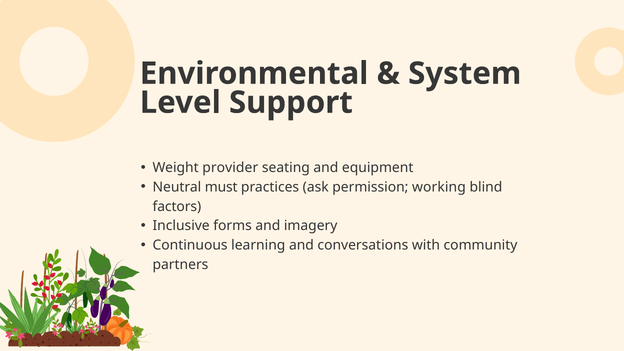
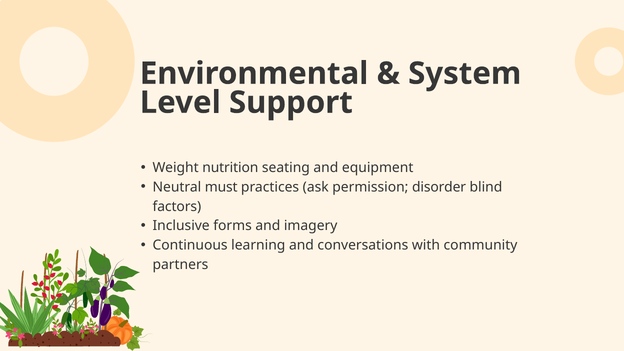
provider: provider -> nutrition
working: working -> disorder
